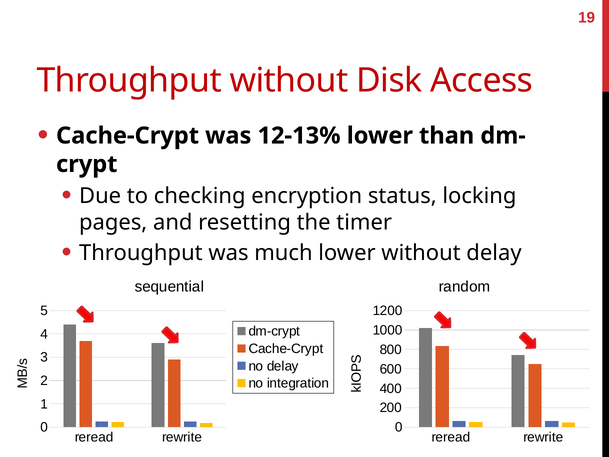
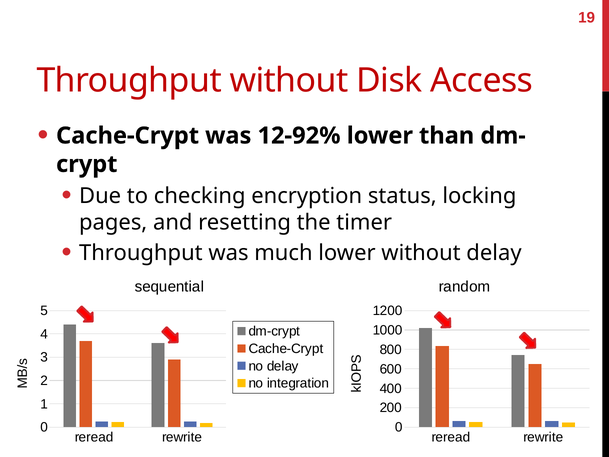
12-13%: 12-13% -> 12-92%
